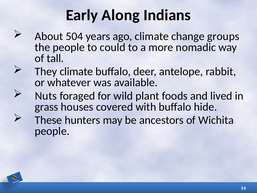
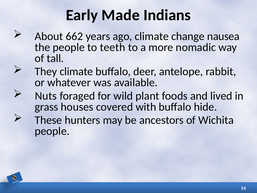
Along: Along -> Made
504: 504 -> 662
groups: groups -> nausea
could: could -> teeth
